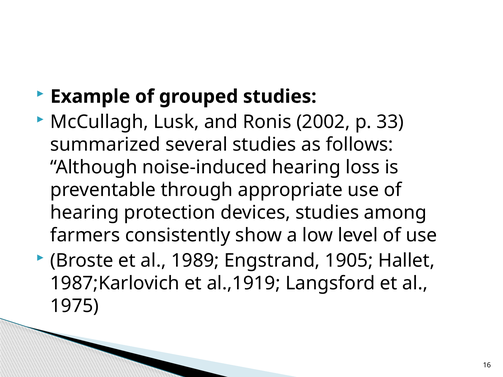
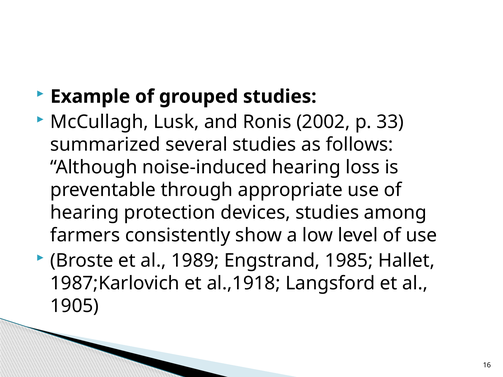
1905: 1905 -> 1985
al.,1919: al.,1919 -> al.,1918
1975: 1975 -> 1905
